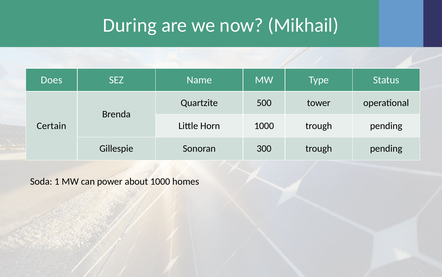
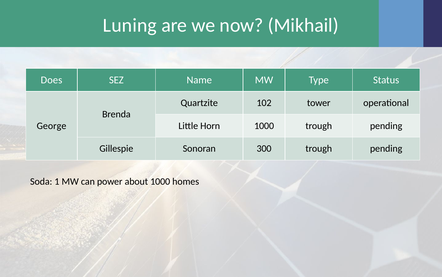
During: During -> Luning
500: 500 -> 102
Certain: Certain -> George
